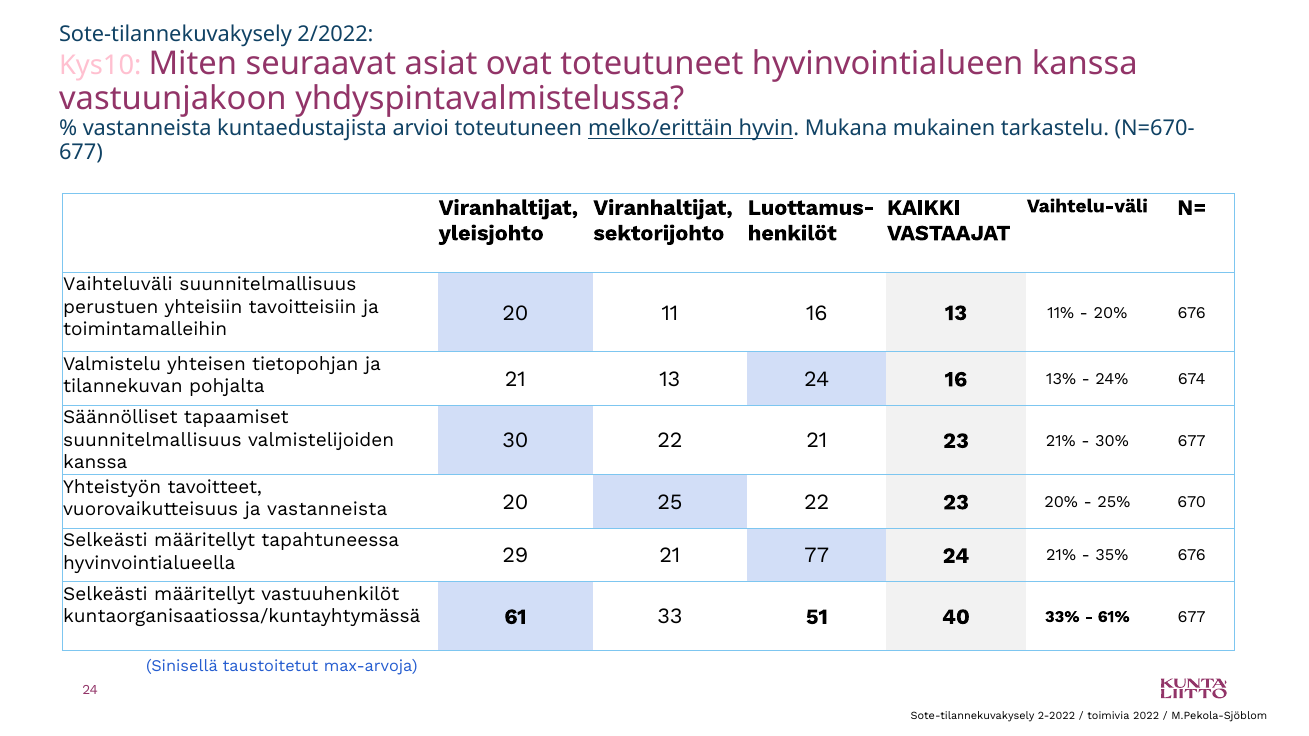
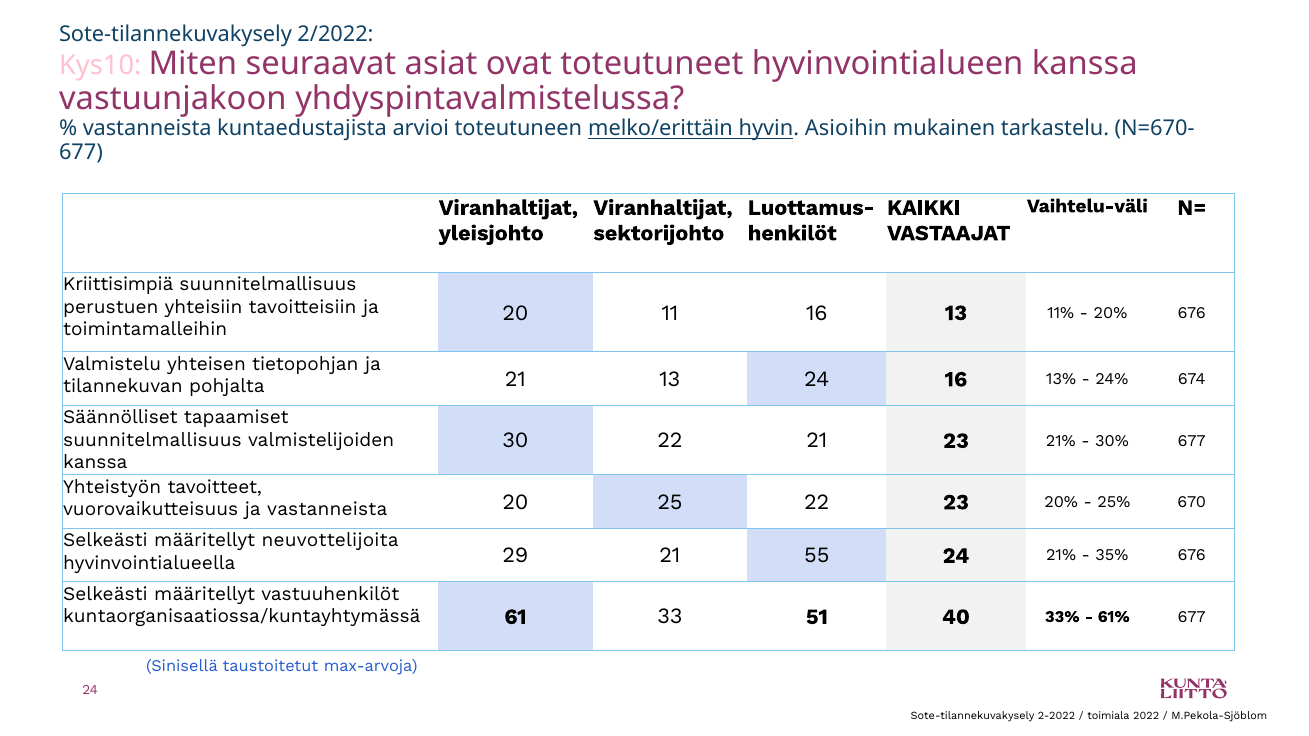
Mukana: Mukana -> Asioihin
Vaihteluväli: Vaihteluväli -> Kriittisimpiä
tapahtuneessa: tapahtuneessa -> neuvottelijoita
77: 77 -> 55
toimivia: toimivia -> toimiala
